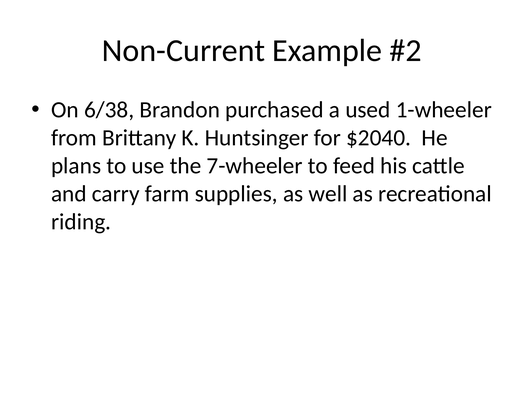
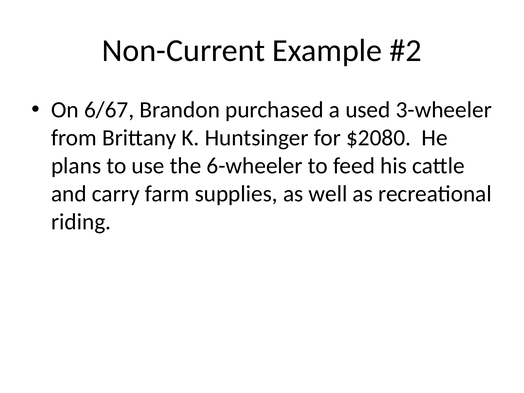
6/38: 6/38 -> 6/67
1-wheeler: 1-wheeler -> 3-wheeler
$2040: $2040 -> $2080
7-wheeler: 7-wheeler -> 6-wheeler
